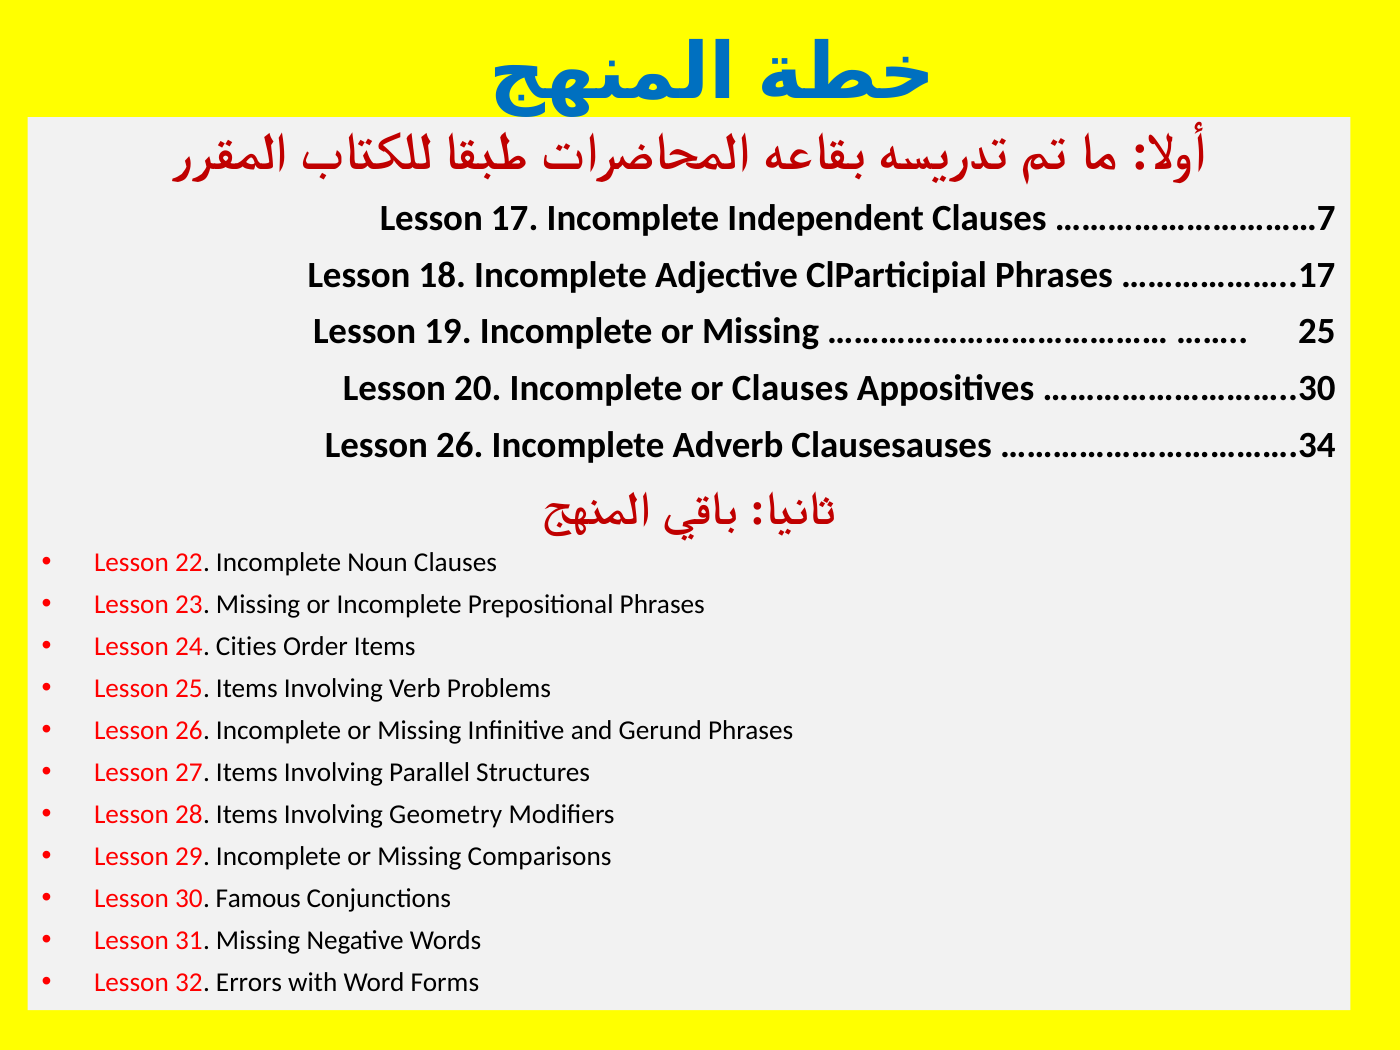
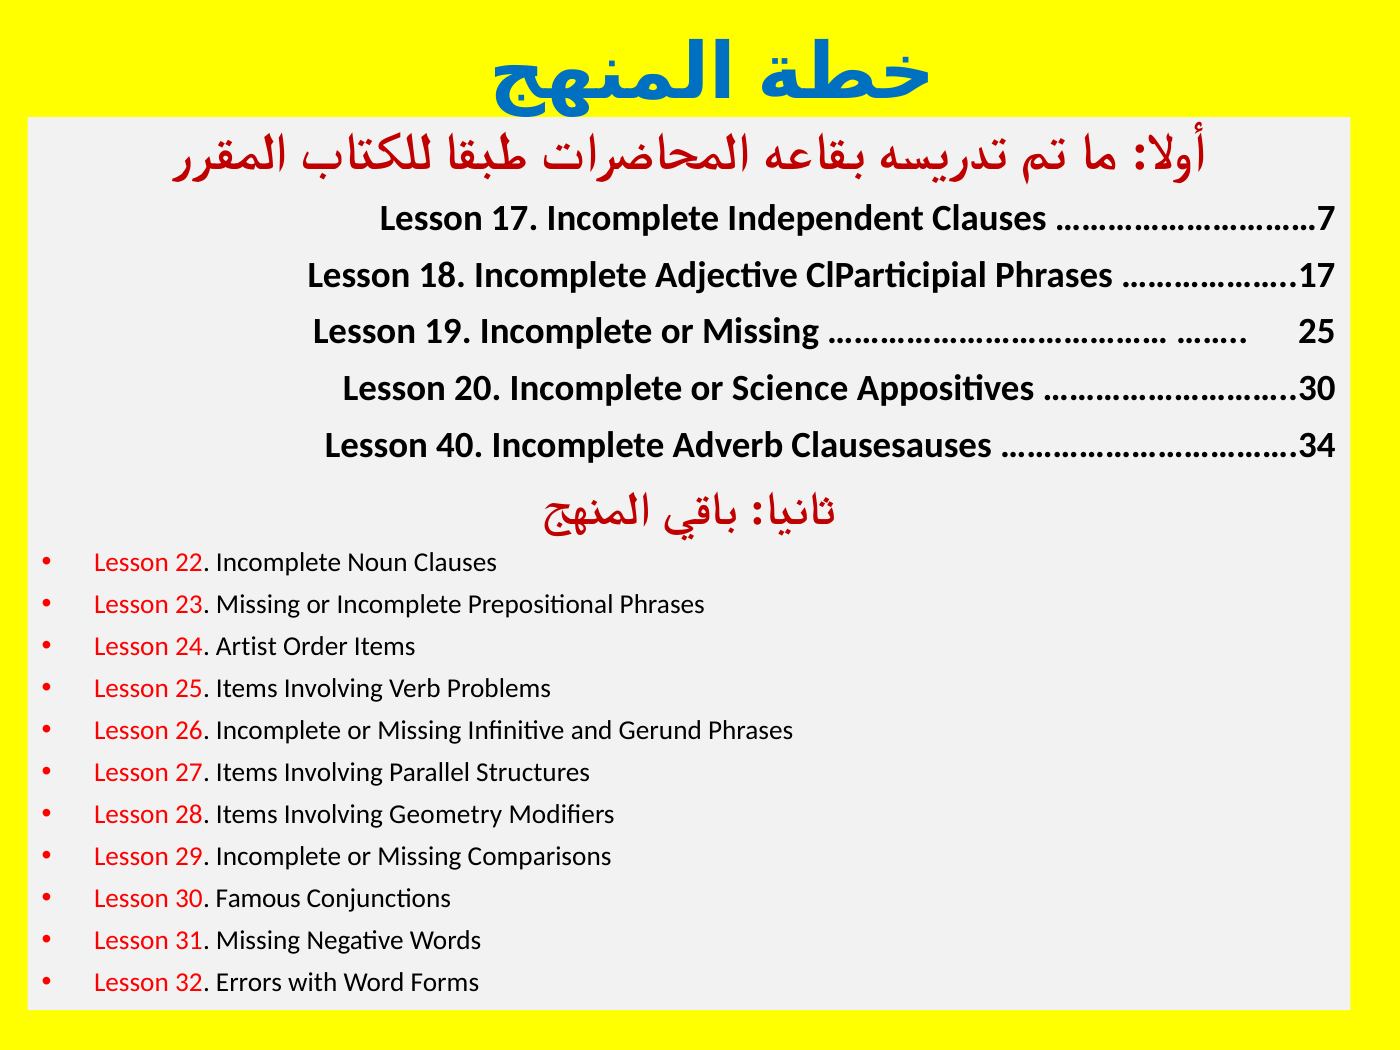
or Clauses: Clauses -> Science
26 at (460, 445): 26 -> 40
Cities: Cities -> Artist
